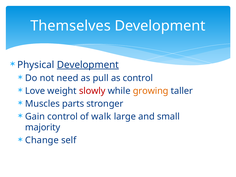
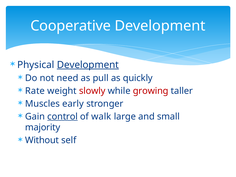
Themselves: Themselves -> Cooperative
as control: control -> quickly
Love: Love -> Rate
growing colour: orange -> red
parts: parts -> early
control at (63, 116) underline: none -> present
Change: Change -> Without
